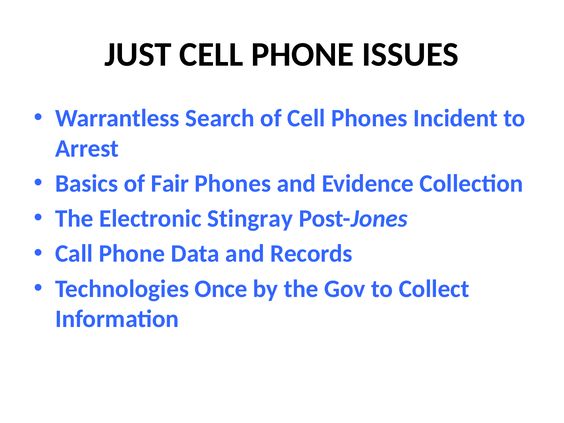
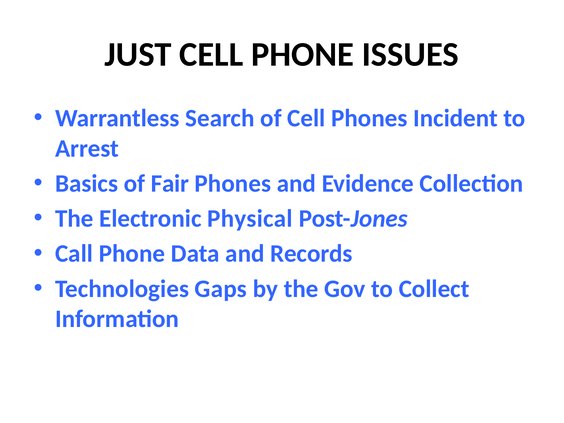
Stingray: Stingray -> Physical
Once: Once -> Gaps
